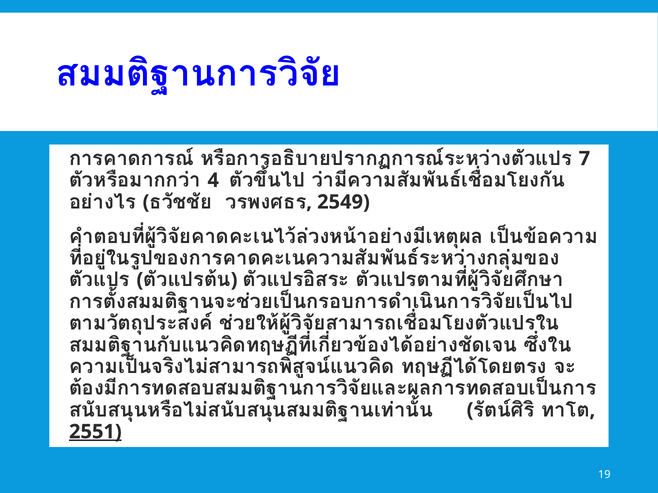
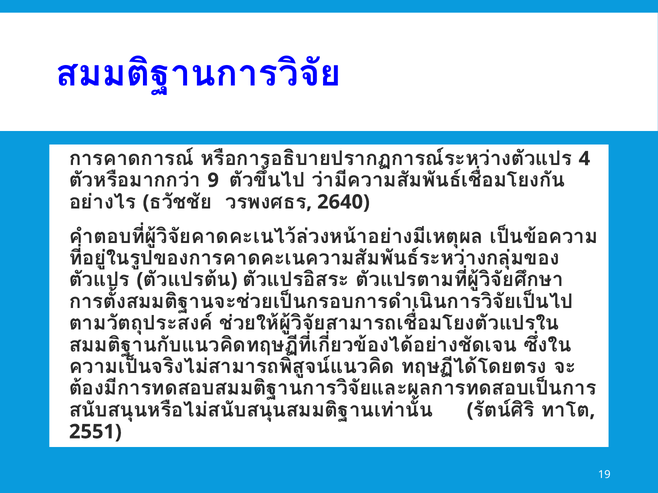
7: 7 -> 4
4: 4 -> 9
2549: 2549 -> 2640
2551 underline: present -> none
